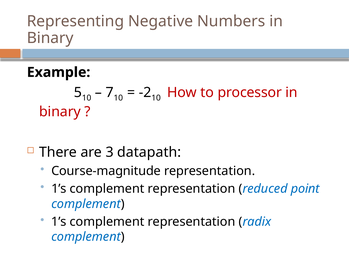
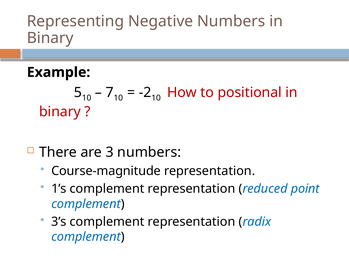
processor: processor -> positional
3 datapath: datapath -> numbers
1’s at (59, 221): 1’s -> 3’s
